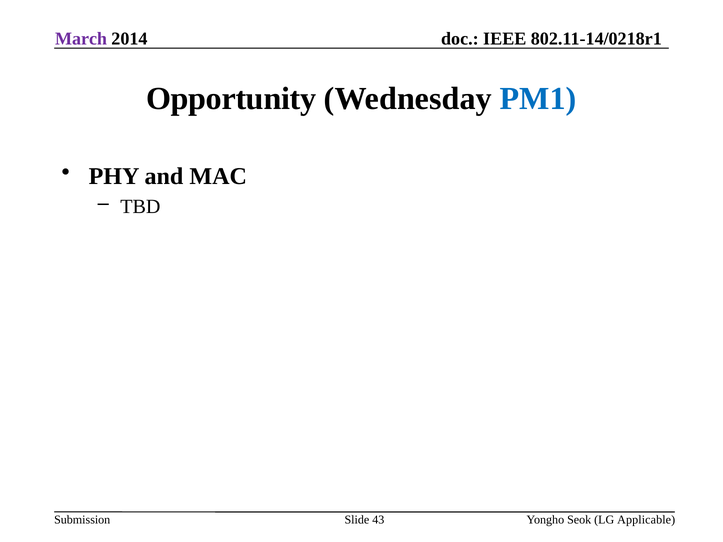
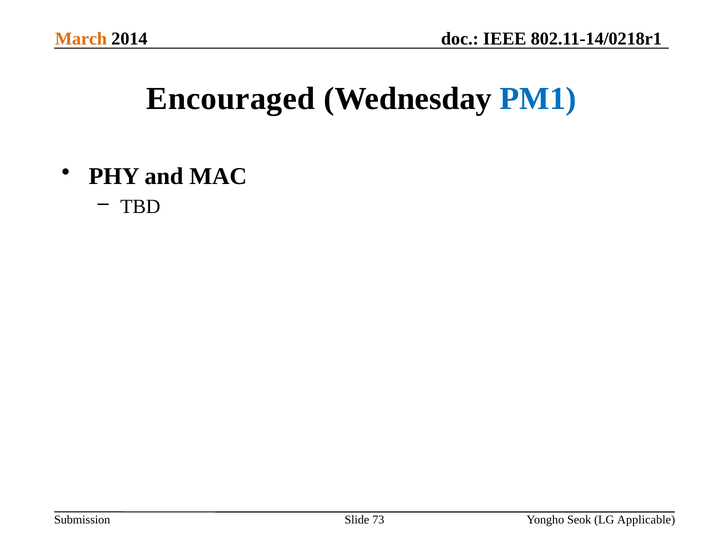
March colour: purple -> orange
Opportunity: Opportunity -> Encouraged
43: 43 -> 73
